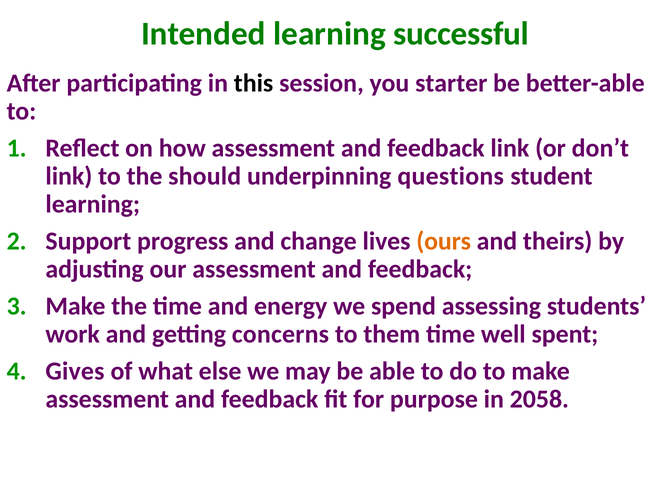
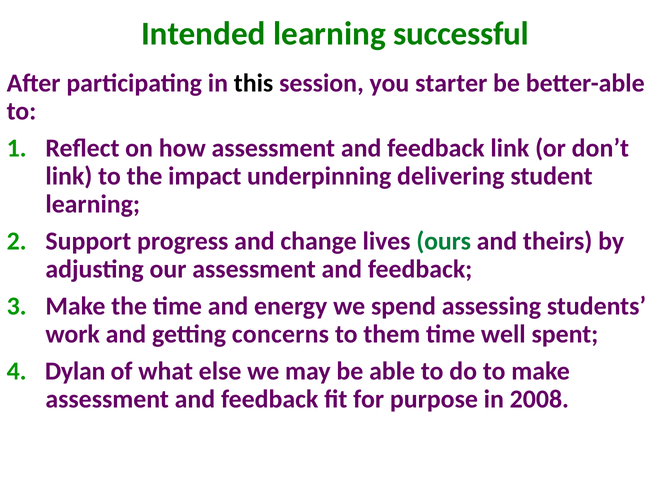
should: should -> impact
questions: questions -> delivering
ours colour: orange -> green
Gives: Gives -> Dylan
2058: 2058 -> 2008
